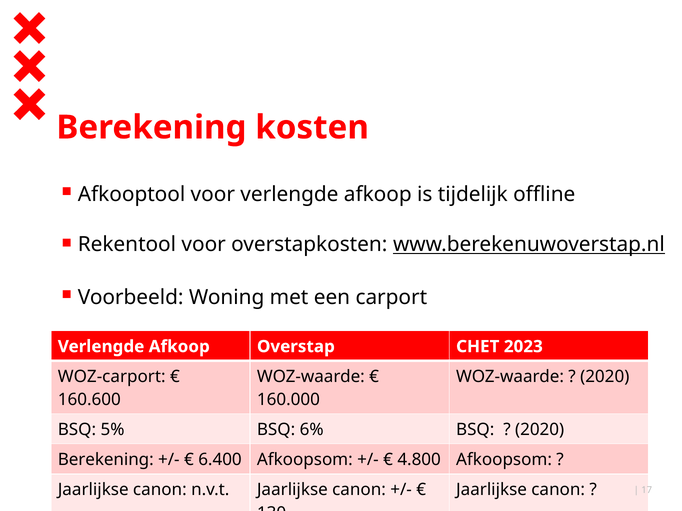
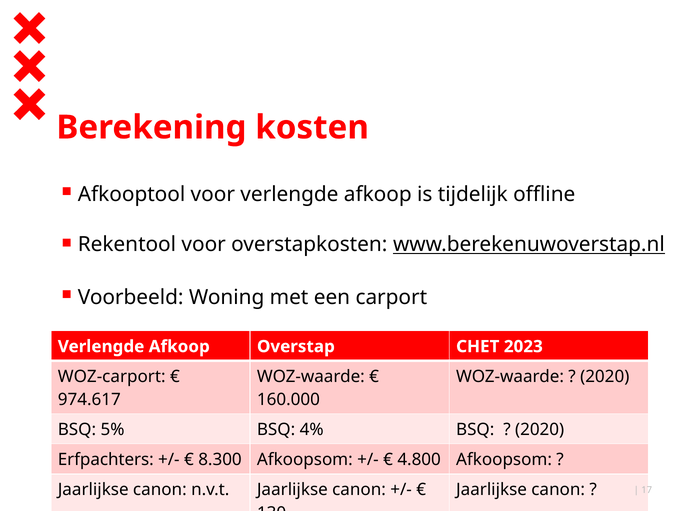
160.600: 160.600 -> 974.617
6%: 6% -> 4%
Berekening at (106, 460): Berekening -> Erfpachters
6.400: 6.400 -> 8.300
